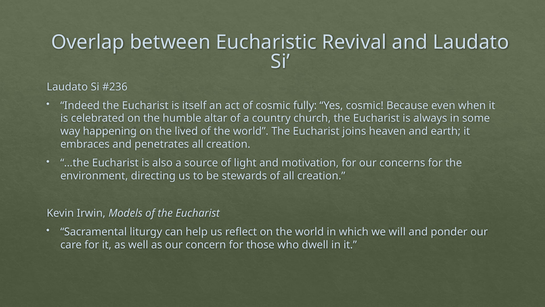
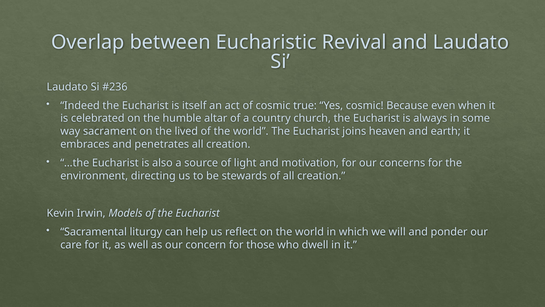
fully: fully -> true
happening: happening -> sacrament
